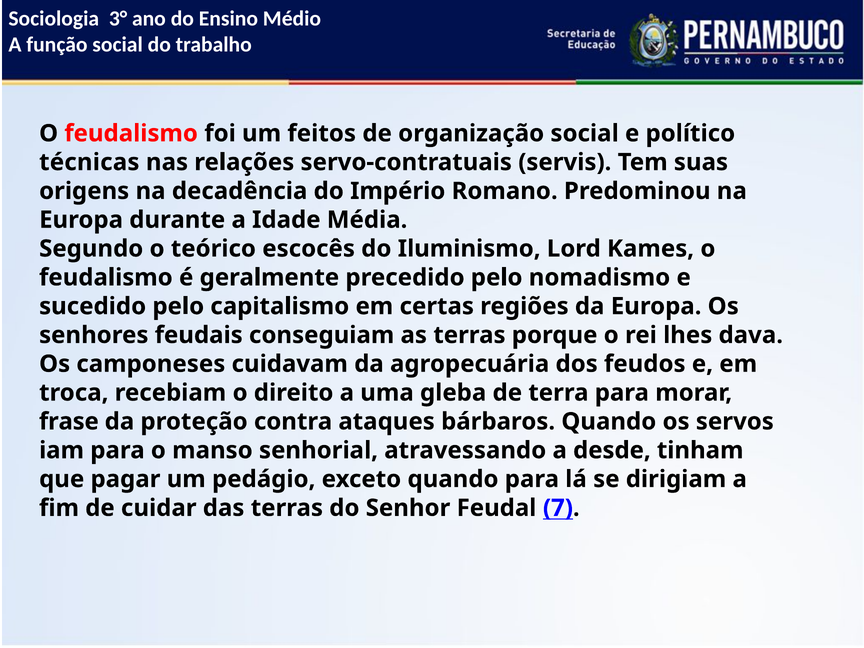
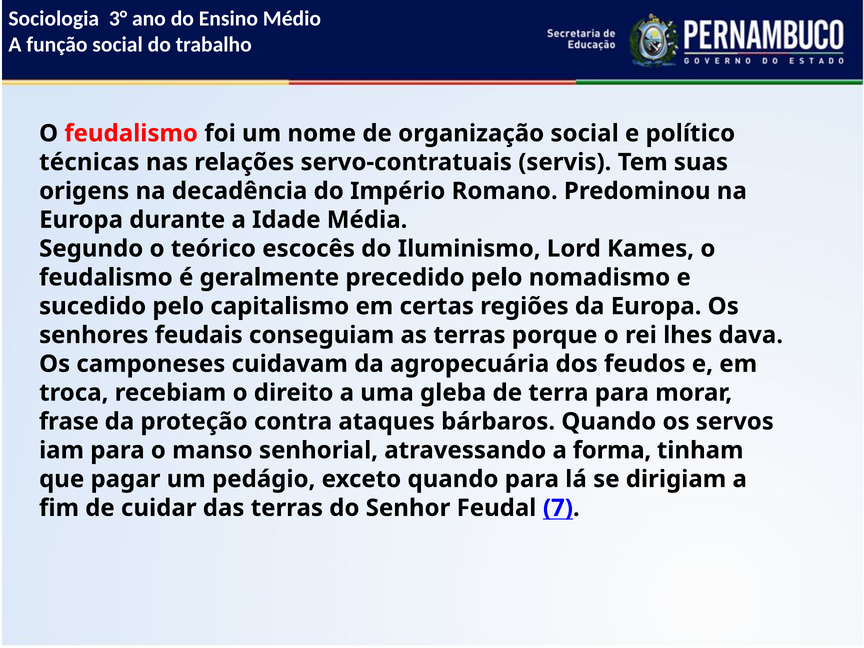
feitos: feitos -> nome
desde: desde -> forma
